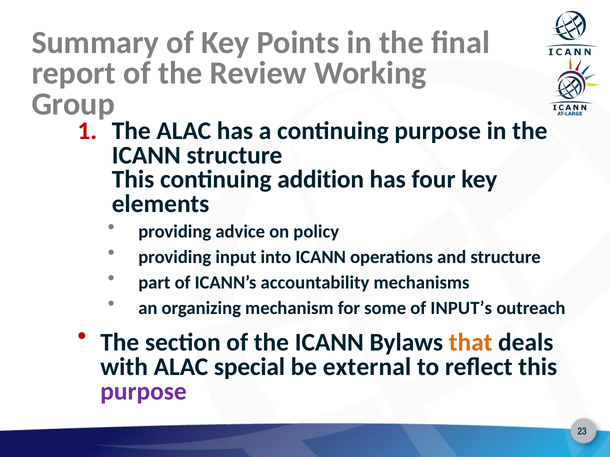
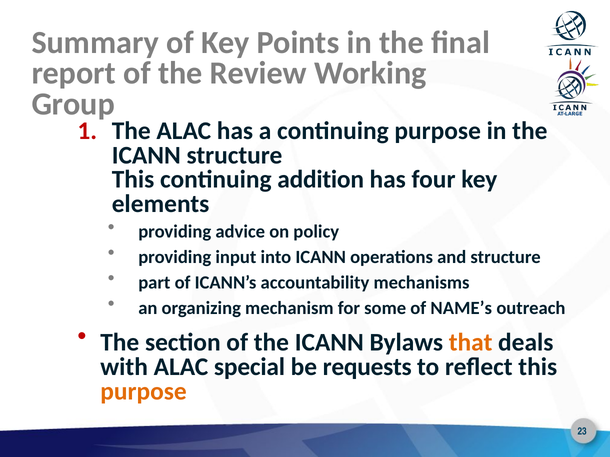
INPUT’s: INPUT’s -> NAME’s
external: external -> requests
purpose at (144, 392) colour: purple -> orange
